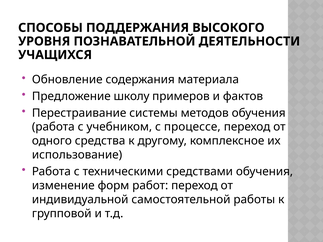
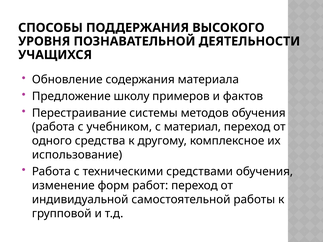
процессе: процессе -> материал
